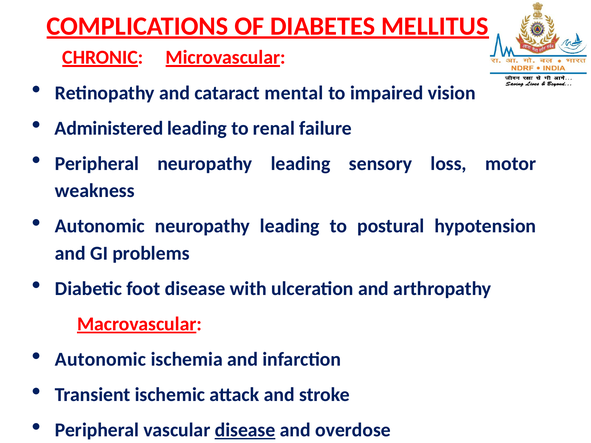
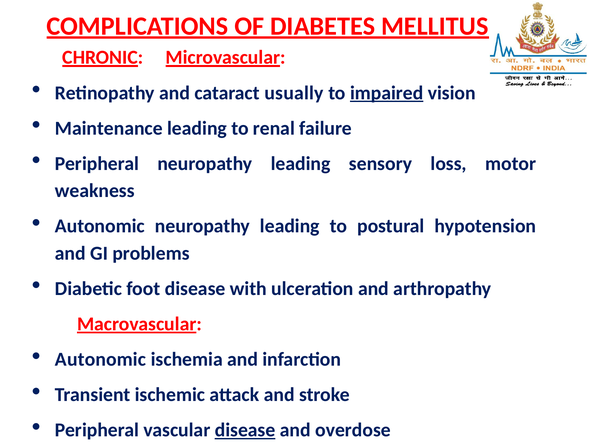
mental: mental -> usually
impaired underline: none -> present
Administered: Administered -> Maintenance
